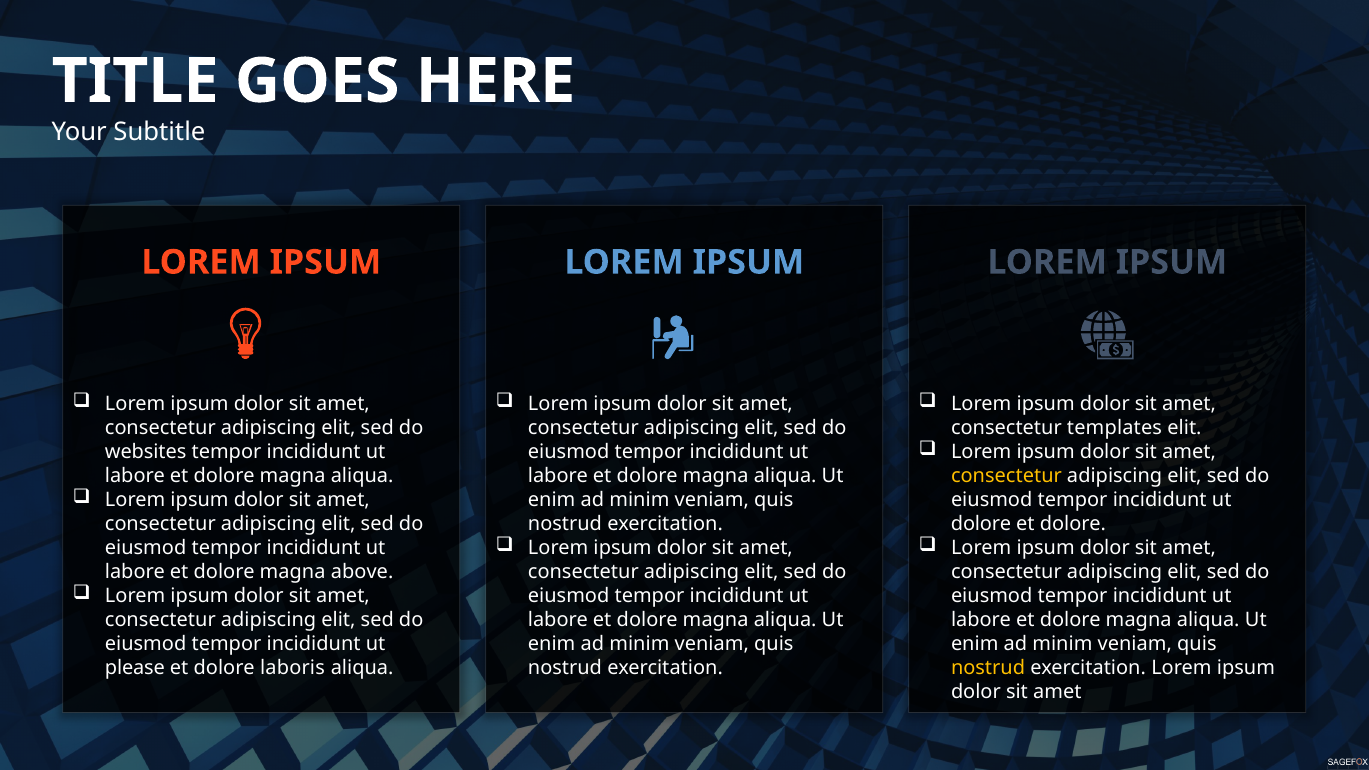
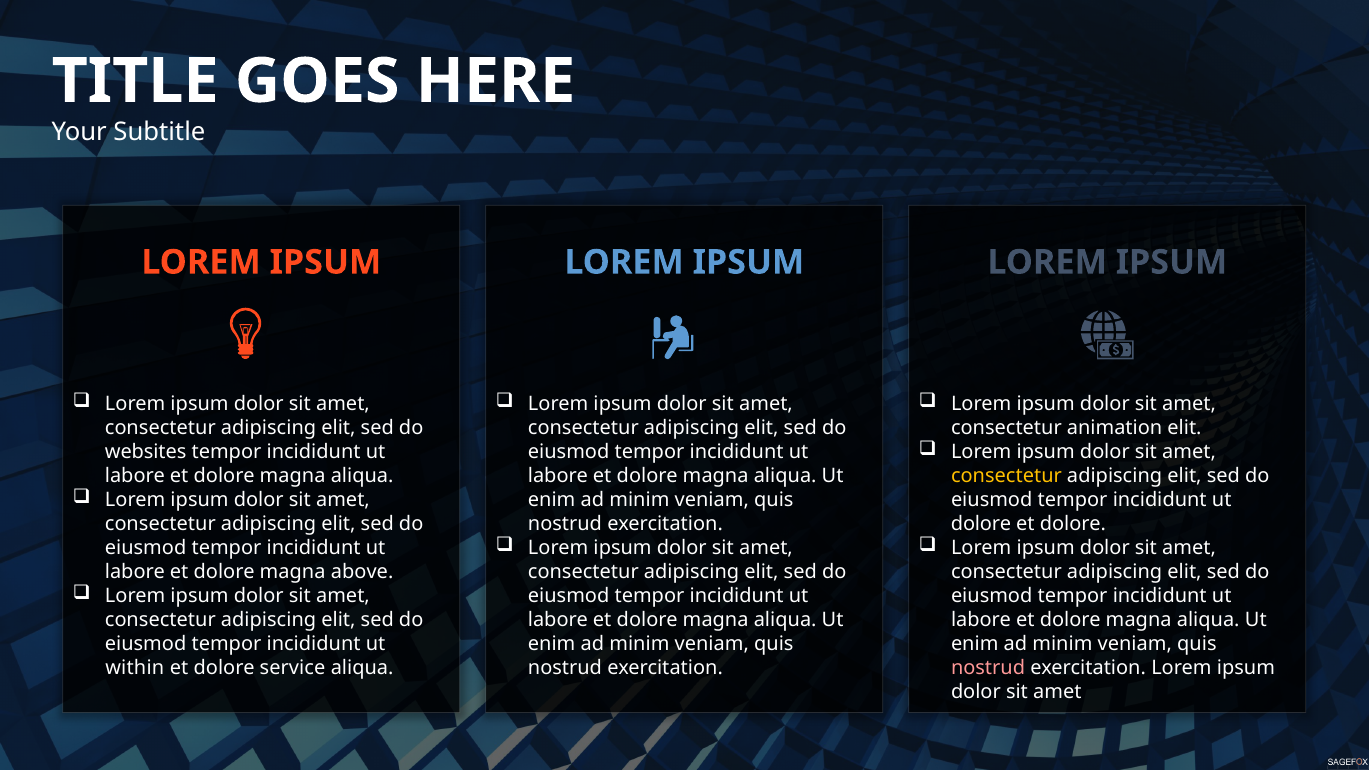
templates: templates -> animation
please: please -> within
laboris: laboris -> service
nostrud at (988, 668) colour: yellow -> pink
